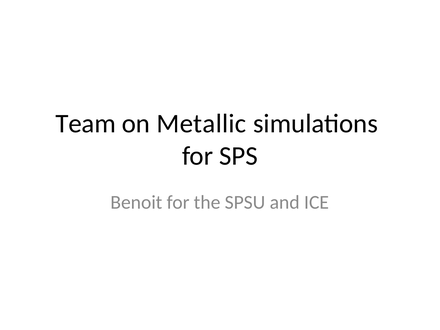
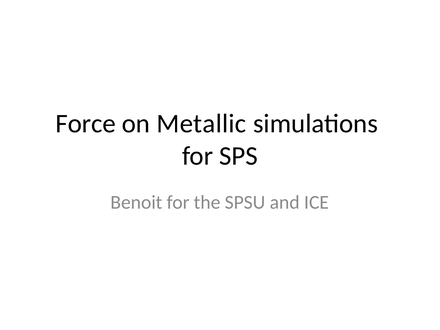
Team: Team -> Force
